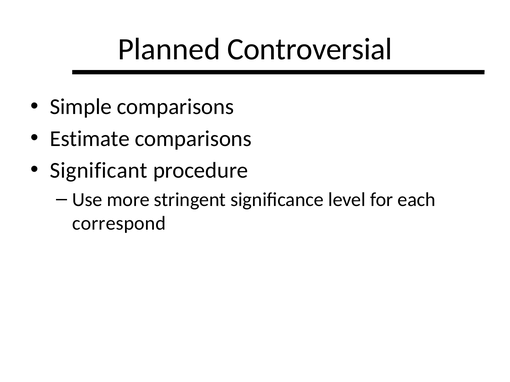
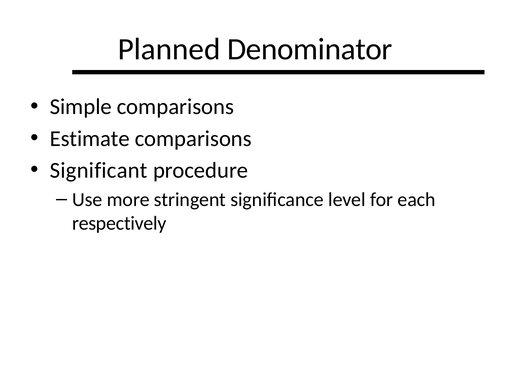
Controversial: Controversial -> Denominator
correspond: correspond -> respectively
